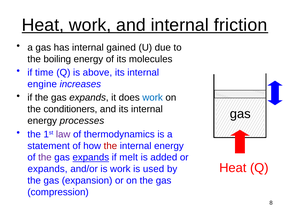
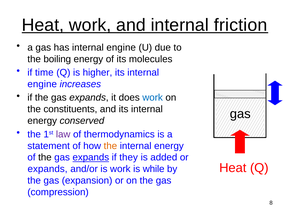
has internal gained: gained -> engine
above: above -> higher
conditioners: conditioners -> constituents
processes: processes -> conserved
the at (110, 146) colour: red -> orange
the at (45, 158) colour: purple -> black
melt: melt -> they
used: used -> while
